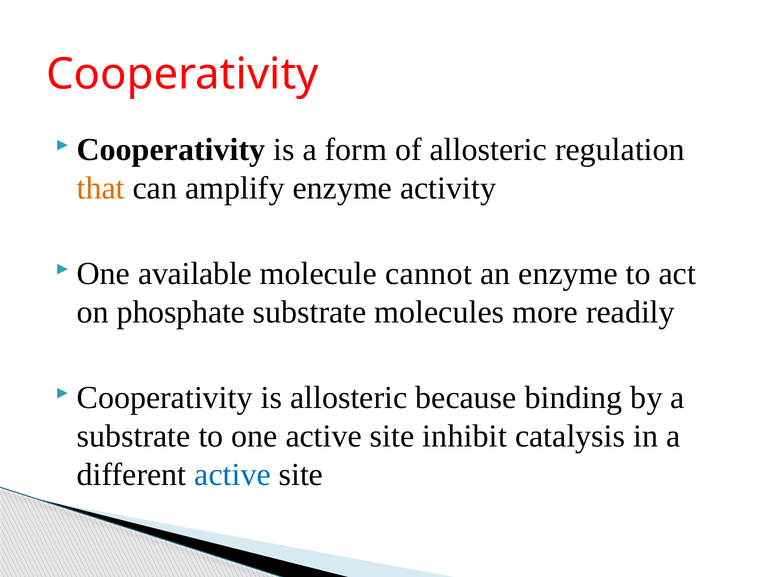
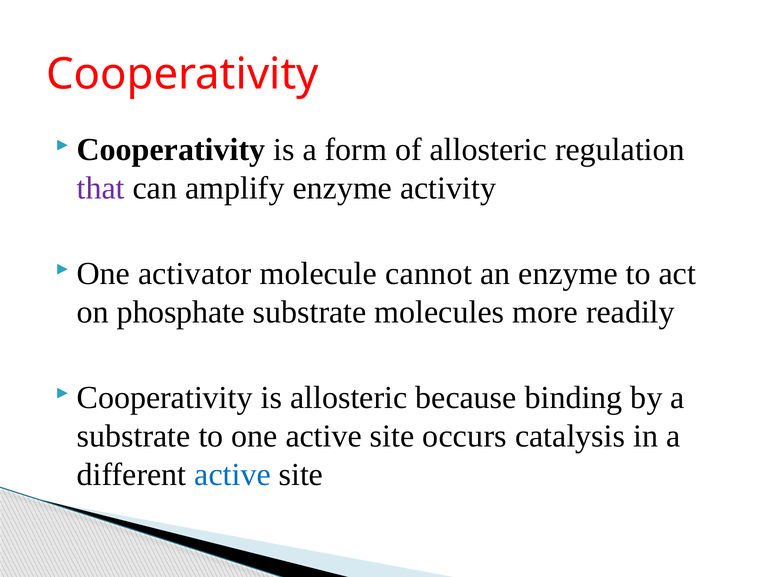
that colour: orange -> purple
available: available -> activator
inhibit: inhibit -> occurs
